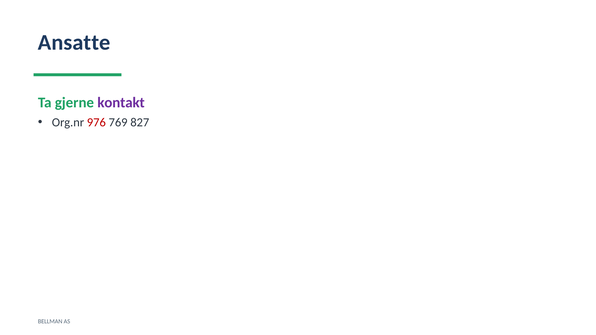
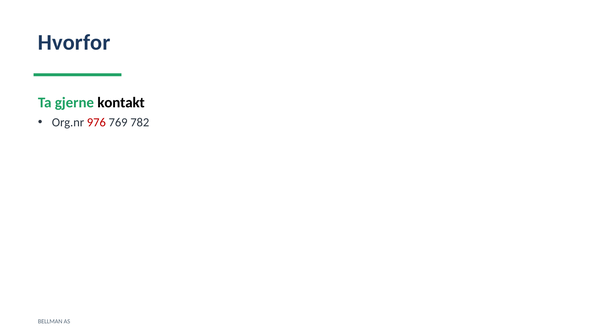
Ansatte: Ansatte -> Hvorfor
kontakt colour: purple -> black
827: 827 -> 782
